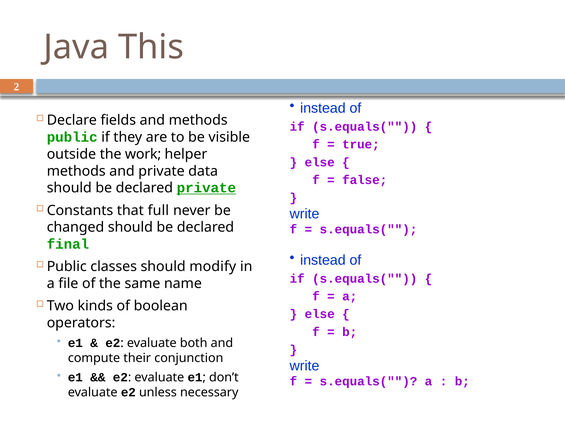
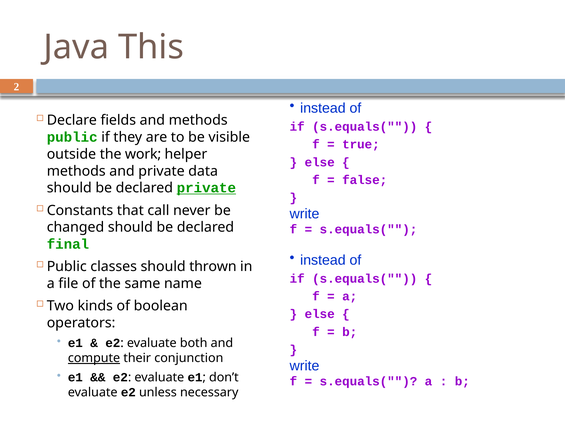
full: full -> call
modify: modify -> thrown
compute underline: none -> present
